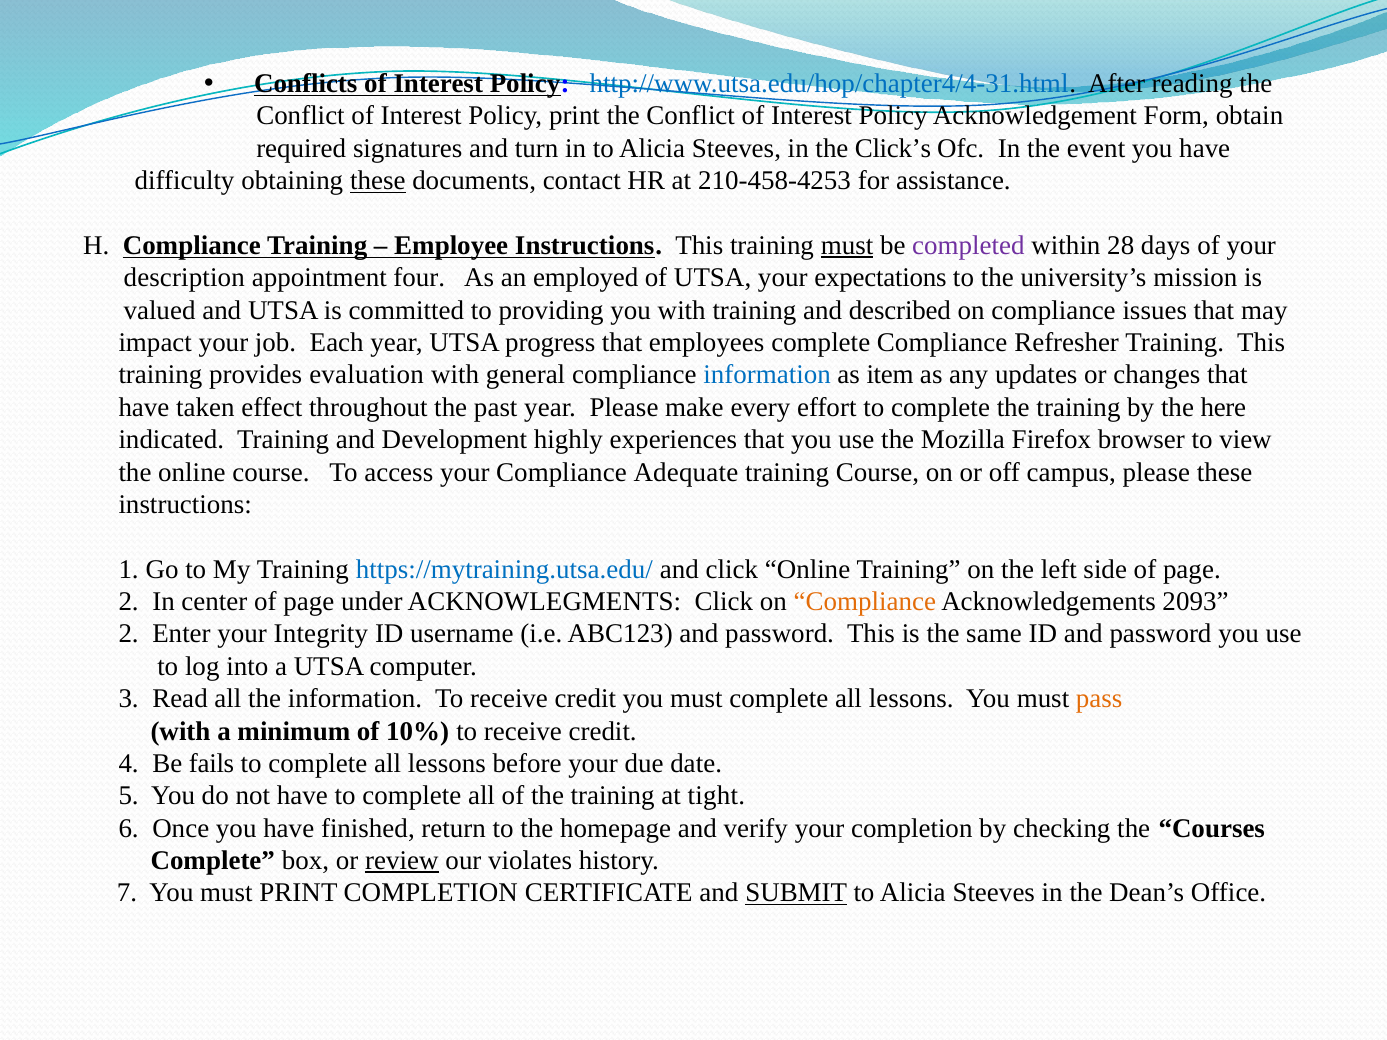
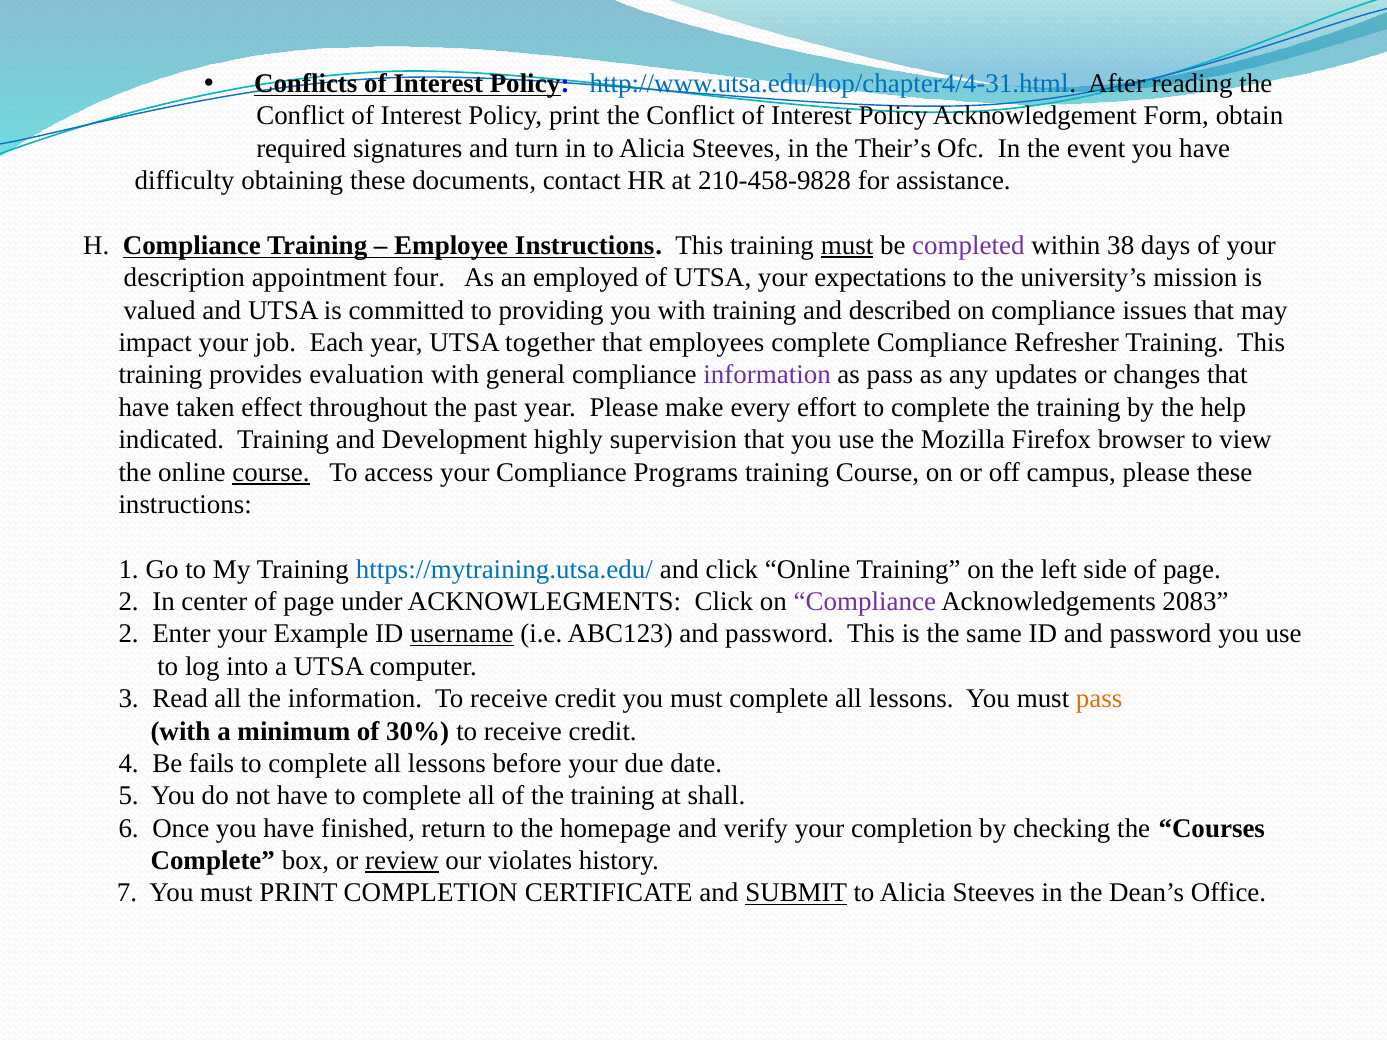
Click’s: Click’s -> Their’s
these at (378, 181) underline: present -> none
210-458-4253: 210-458-4253 -> 210-458-9828
28: 28 -> 38
progress: progress -> together
information at (767, 375) colour: blue -> purple
as item: item -> pass
here: here -> help
experiences: experiences -> supervision
course at (271, 472) underline: none -> present
Adequate: Adequate -> Programs
Compliance at (865, 602) colour: orange -> purple
2093: 2093 -> 2083
Integrity: Integrity -> Example
username underline: none -> present
10%: 10% -> 30%
tight: tight -> shall
